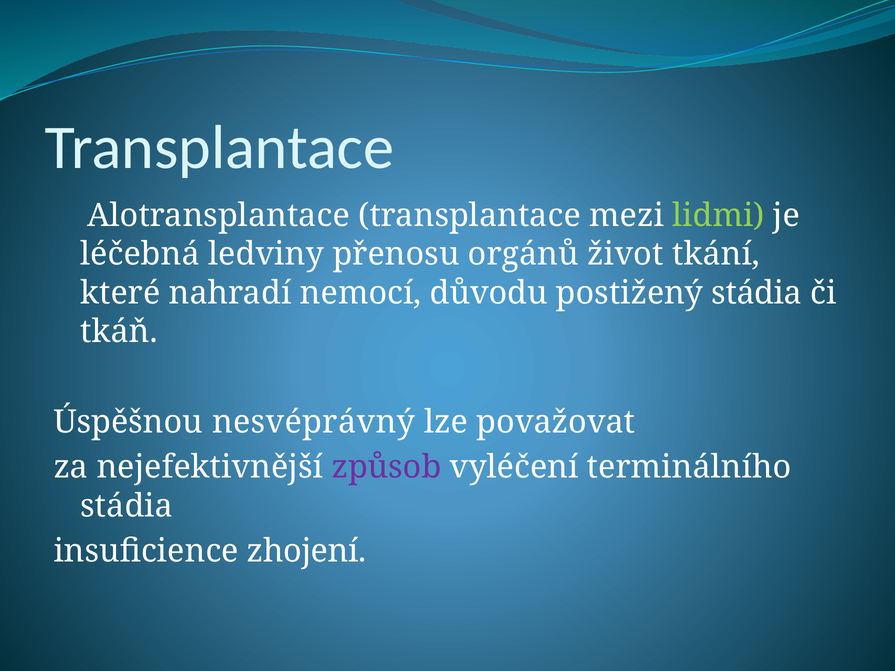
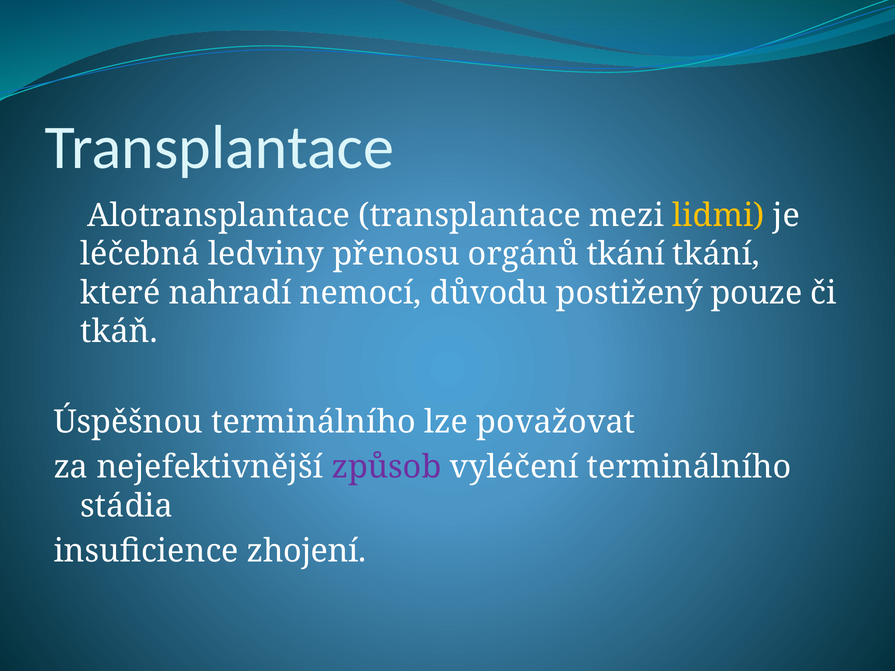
lidmi colour: light green -> yellow
orgánů život: život -> tkání
postižený stádia: stádia -> pouze
Úspěšnou nesvéprávný: nesvéprávný -> terminálního
